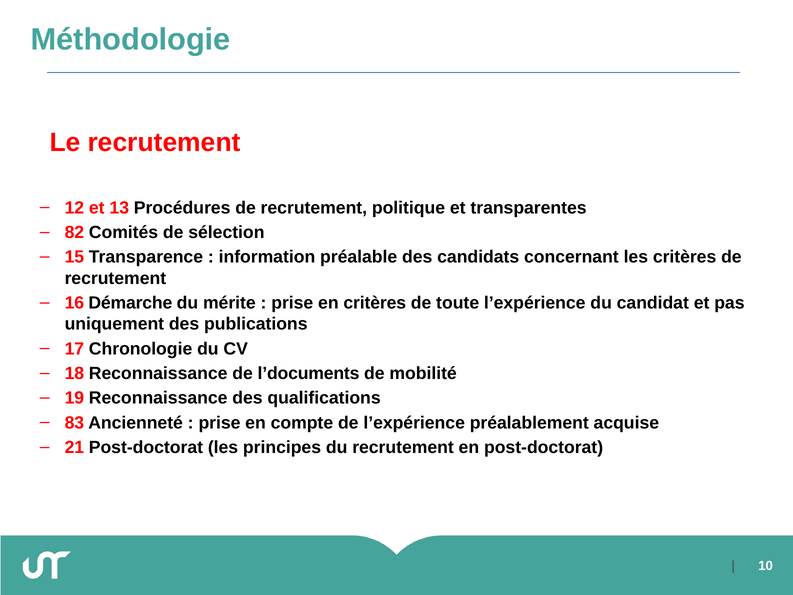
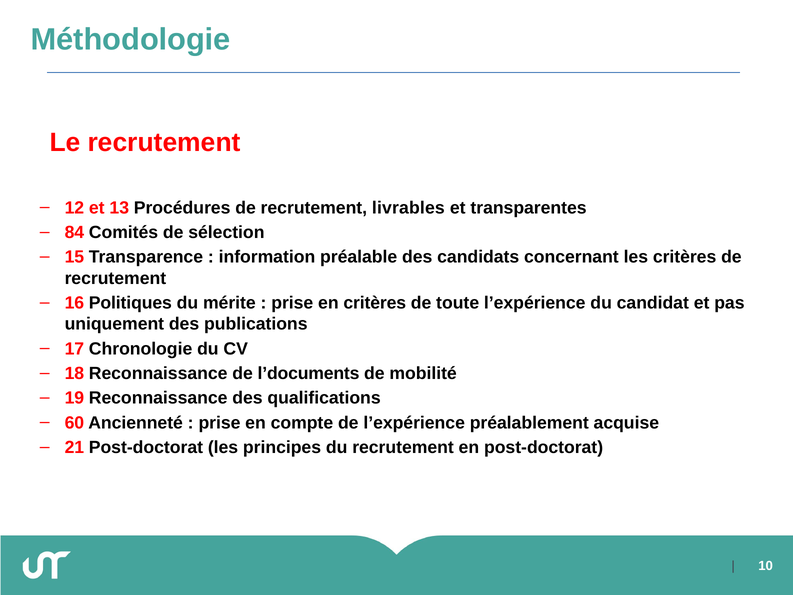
politique: politique -> livrables
82: 82 -> 84
Démarche: Démarche -> Politiques
83: 83 -> 60
